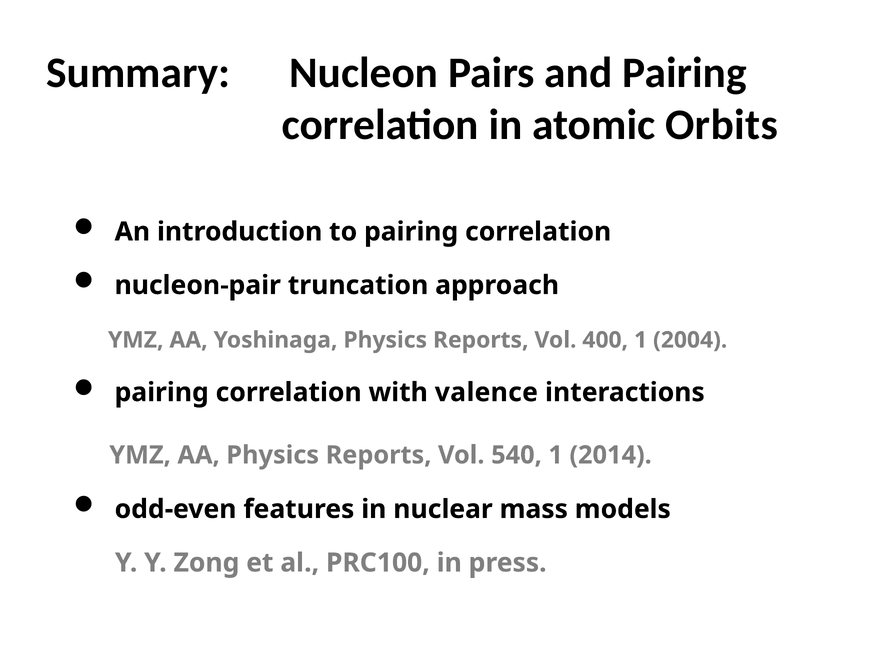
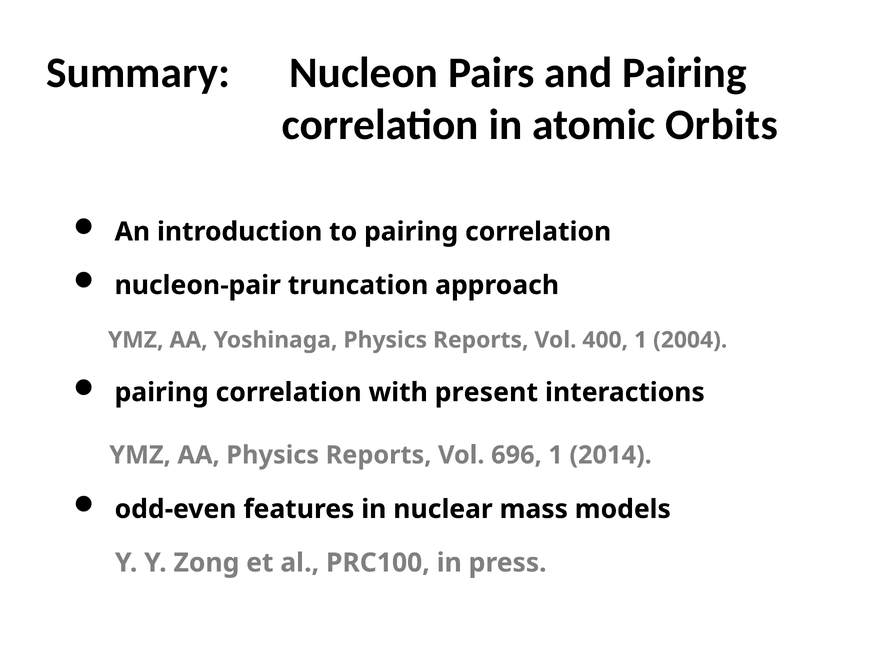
valence: valence -> present
540: 540 -> 696
